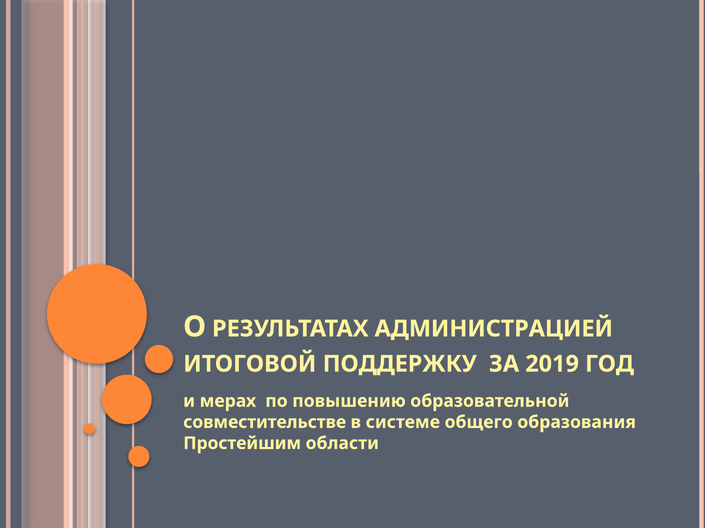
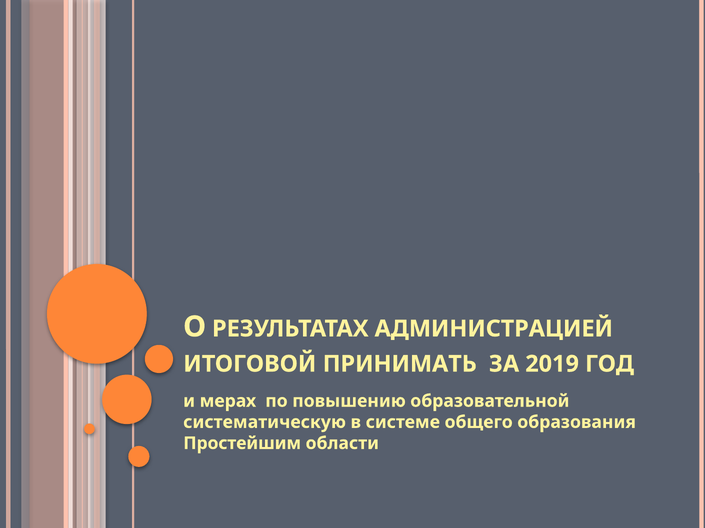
ПОДДЕРЖКУ: ПОДДЕРЖКУ -> ПРИНИМАТЬ
совместительстве: совместительстве -> систематическую
